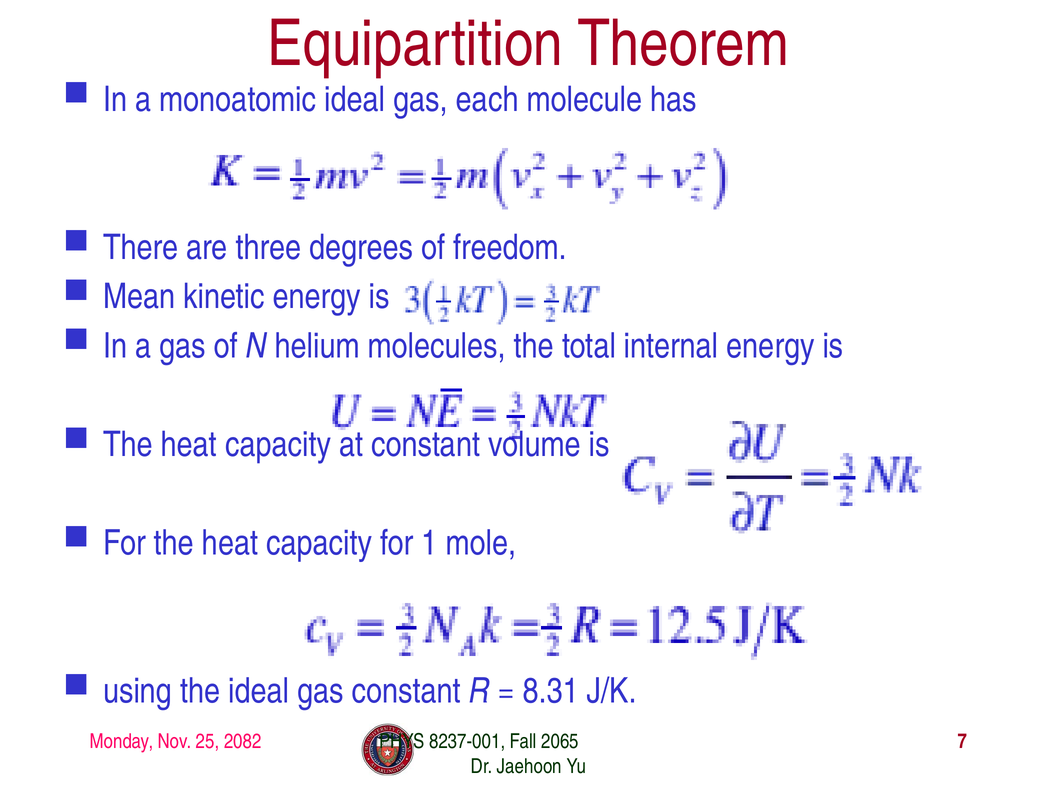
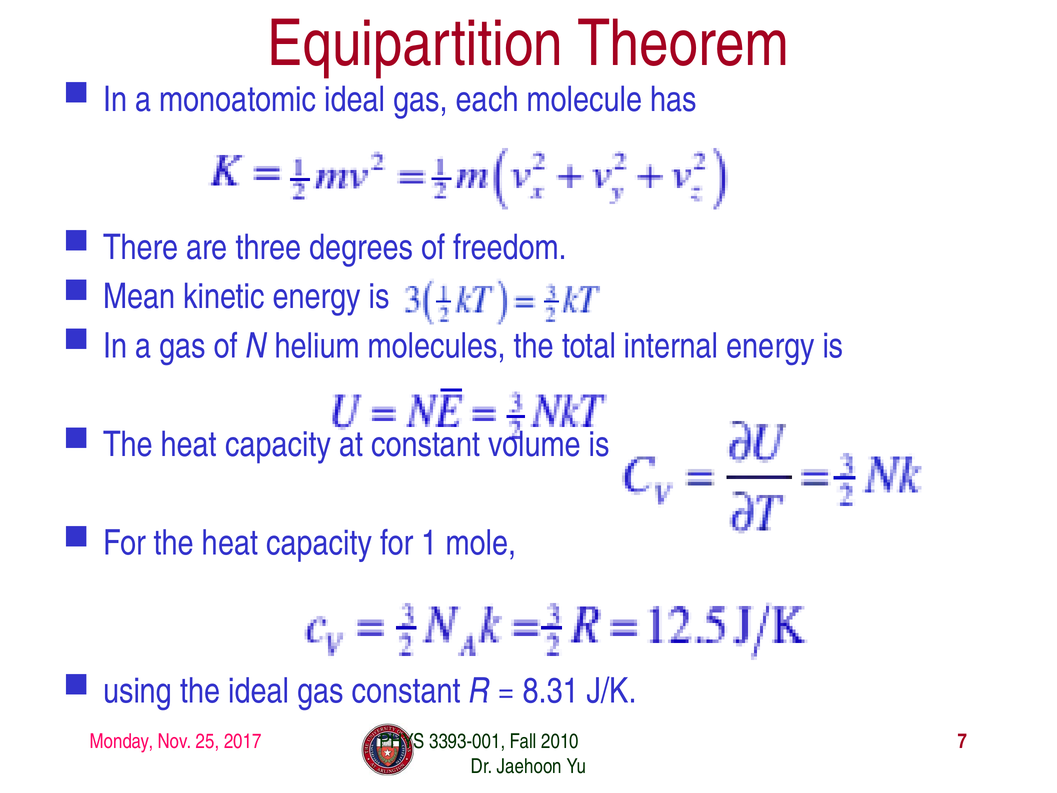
2082: 2082 -> 2017
8237-001: 8237-001 -> 3393-001
2065: 2065 -> 2010
